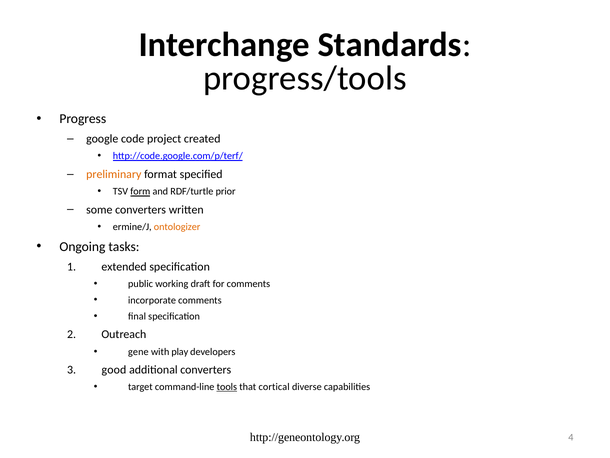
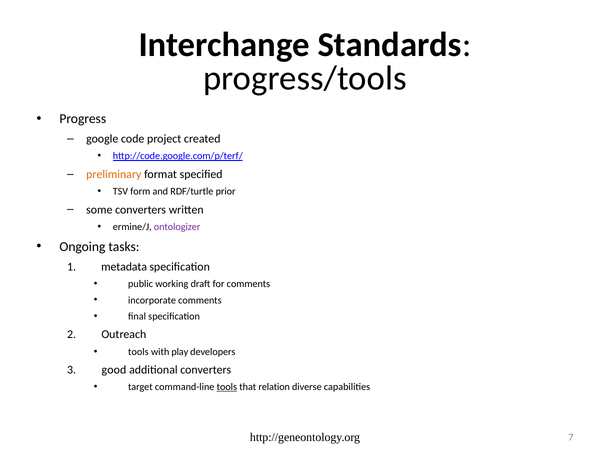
form underline: present -> none
ontologizer colour: orange -> purple
extended: extended -> metadata
gene at (138, 351): gene -> tools
cortical: cortical -> relation
4: 4 -> 7
